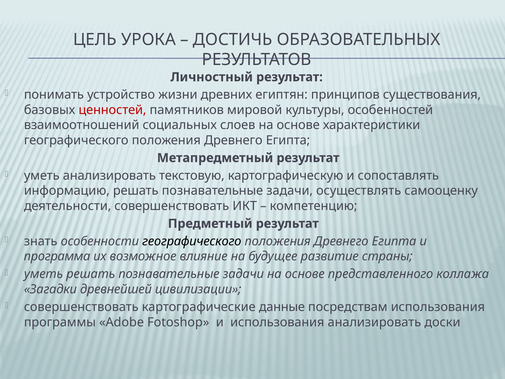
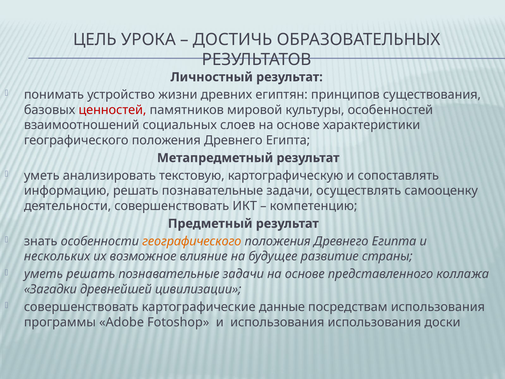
географического at (192, 241) colour: black -> orange
программа: программа -> нескольких
использования анализировать: анализировать -> использования
